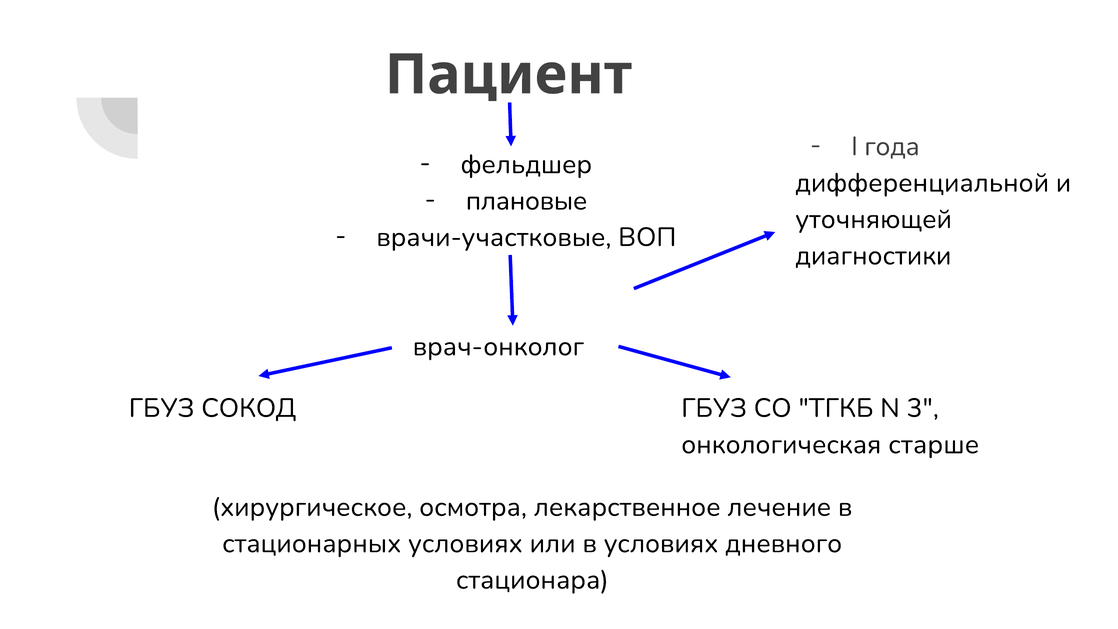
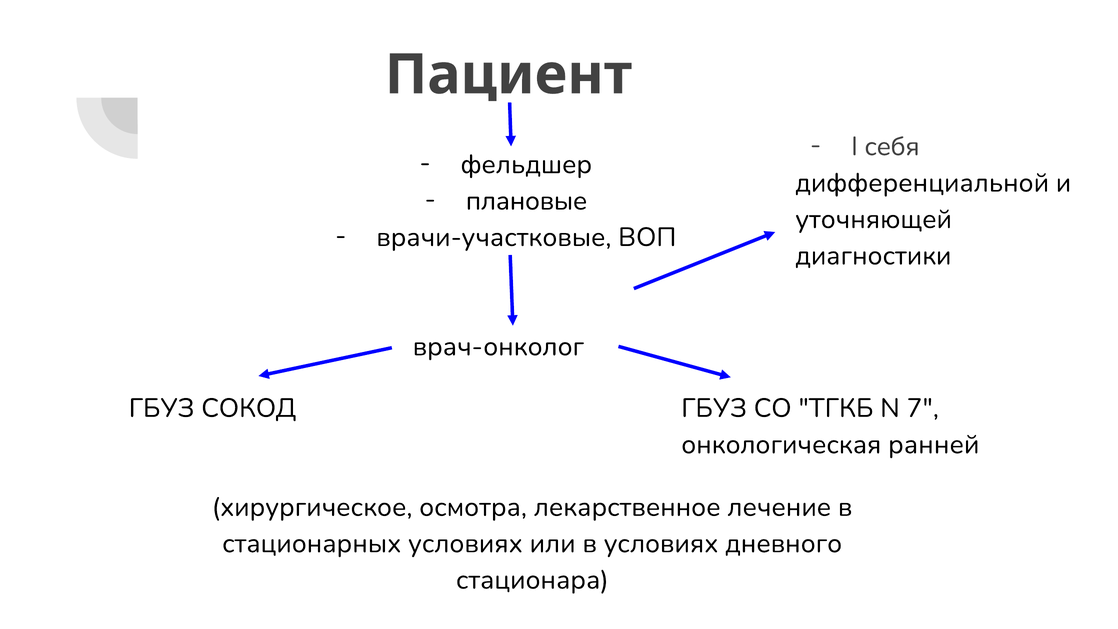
года: года -> себя
3: 3 -> 7
старше: старше -> ранней
